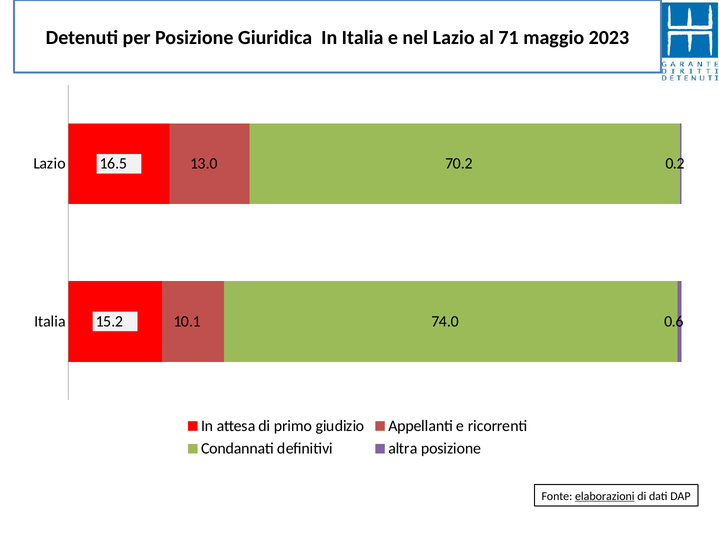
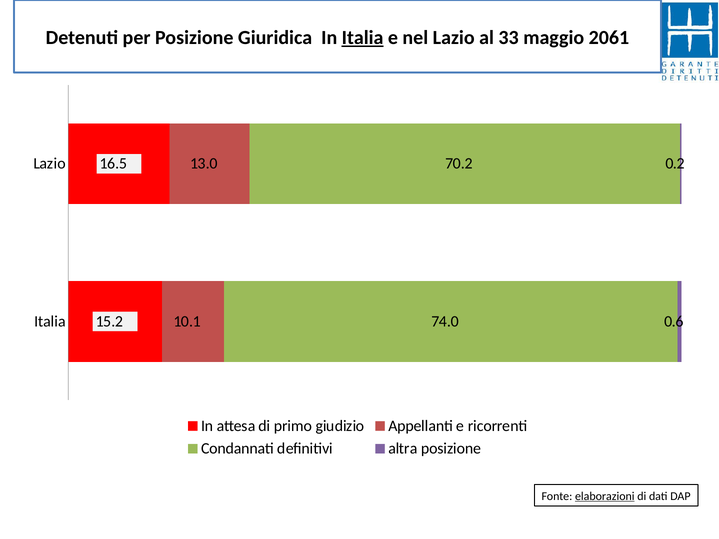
Italia at (363, 38) underline: none -> present
71: 71 -> 33
2023: 2023 -> 2061
